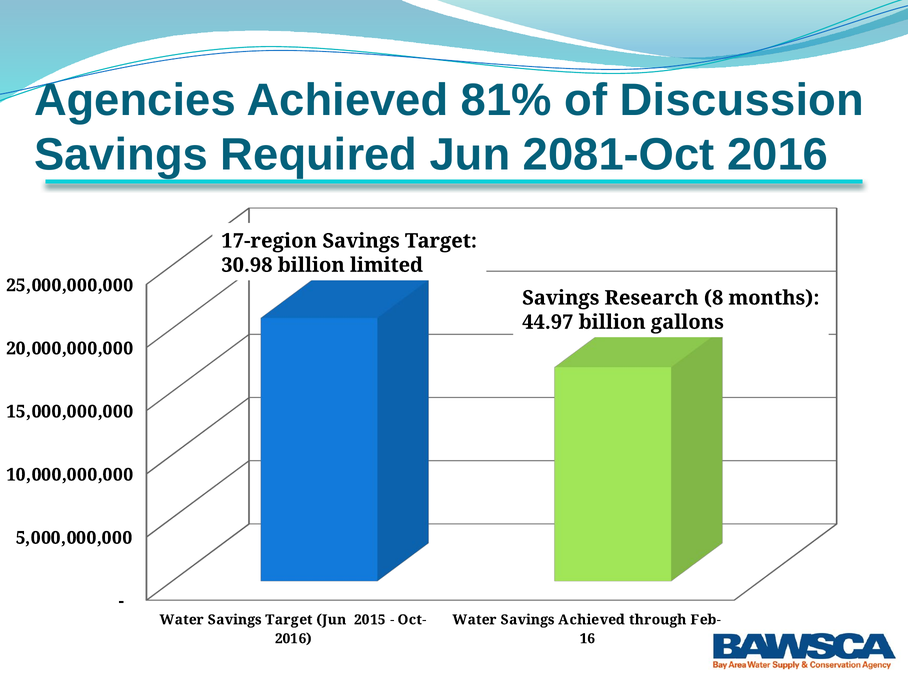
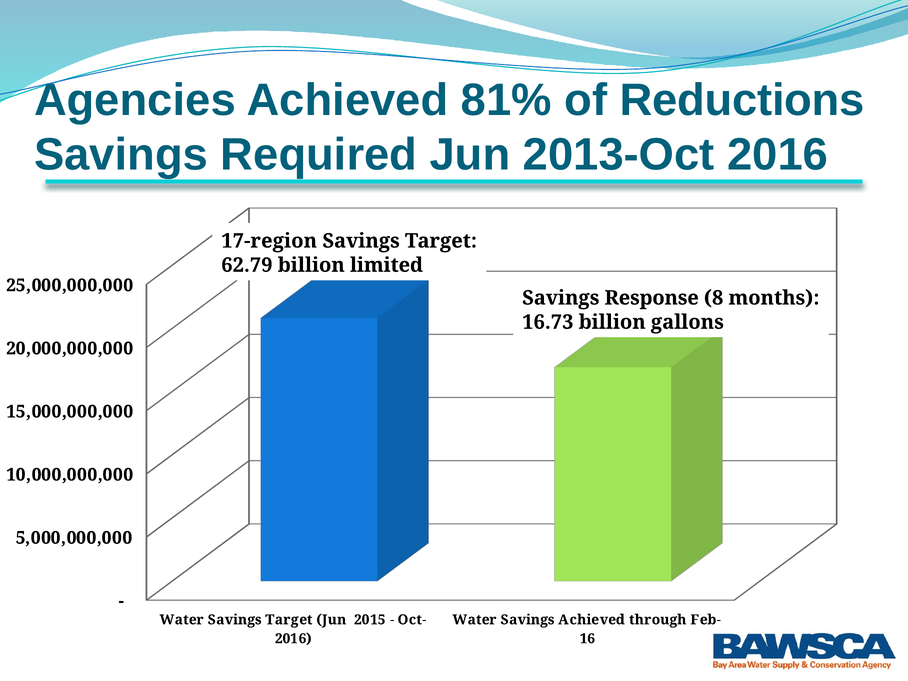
Discussion: Discussion -> Reductions
2081-Oct: 2081-Oct -> 2013-Oct
30.98: 30.98 -> 62.79
Research: Research -> Response
44.97: 44.97 -> 16.73
